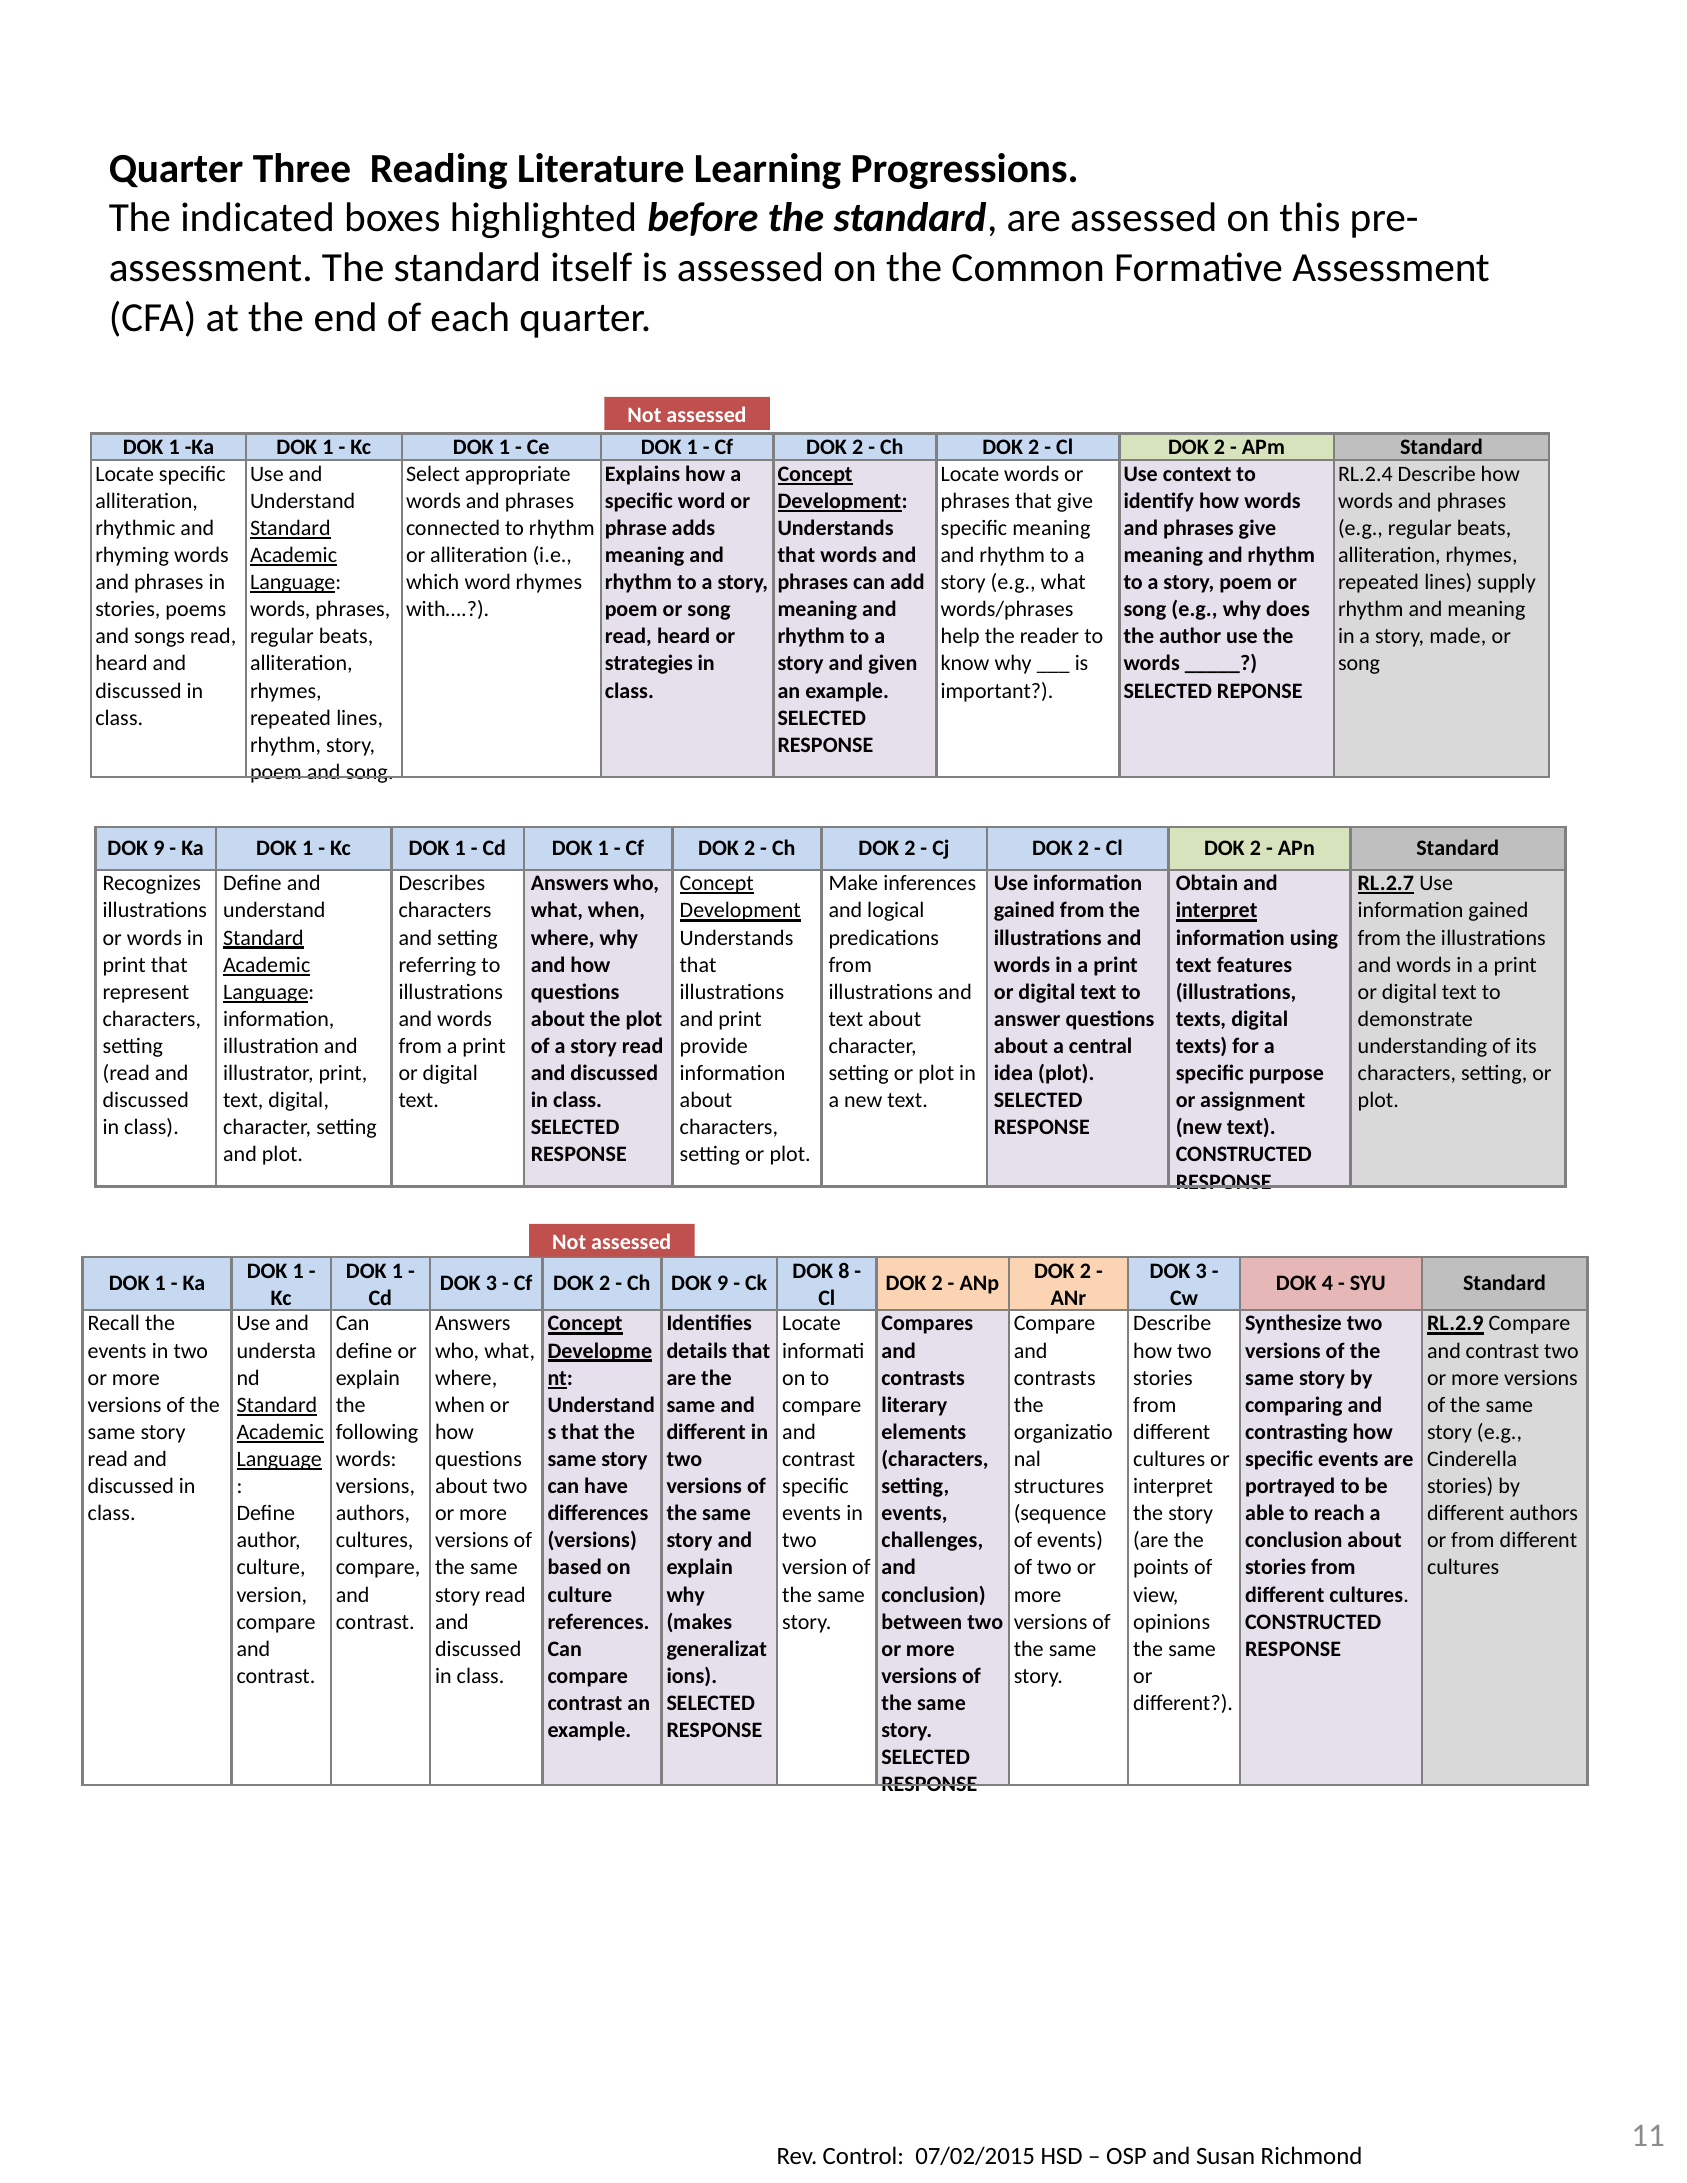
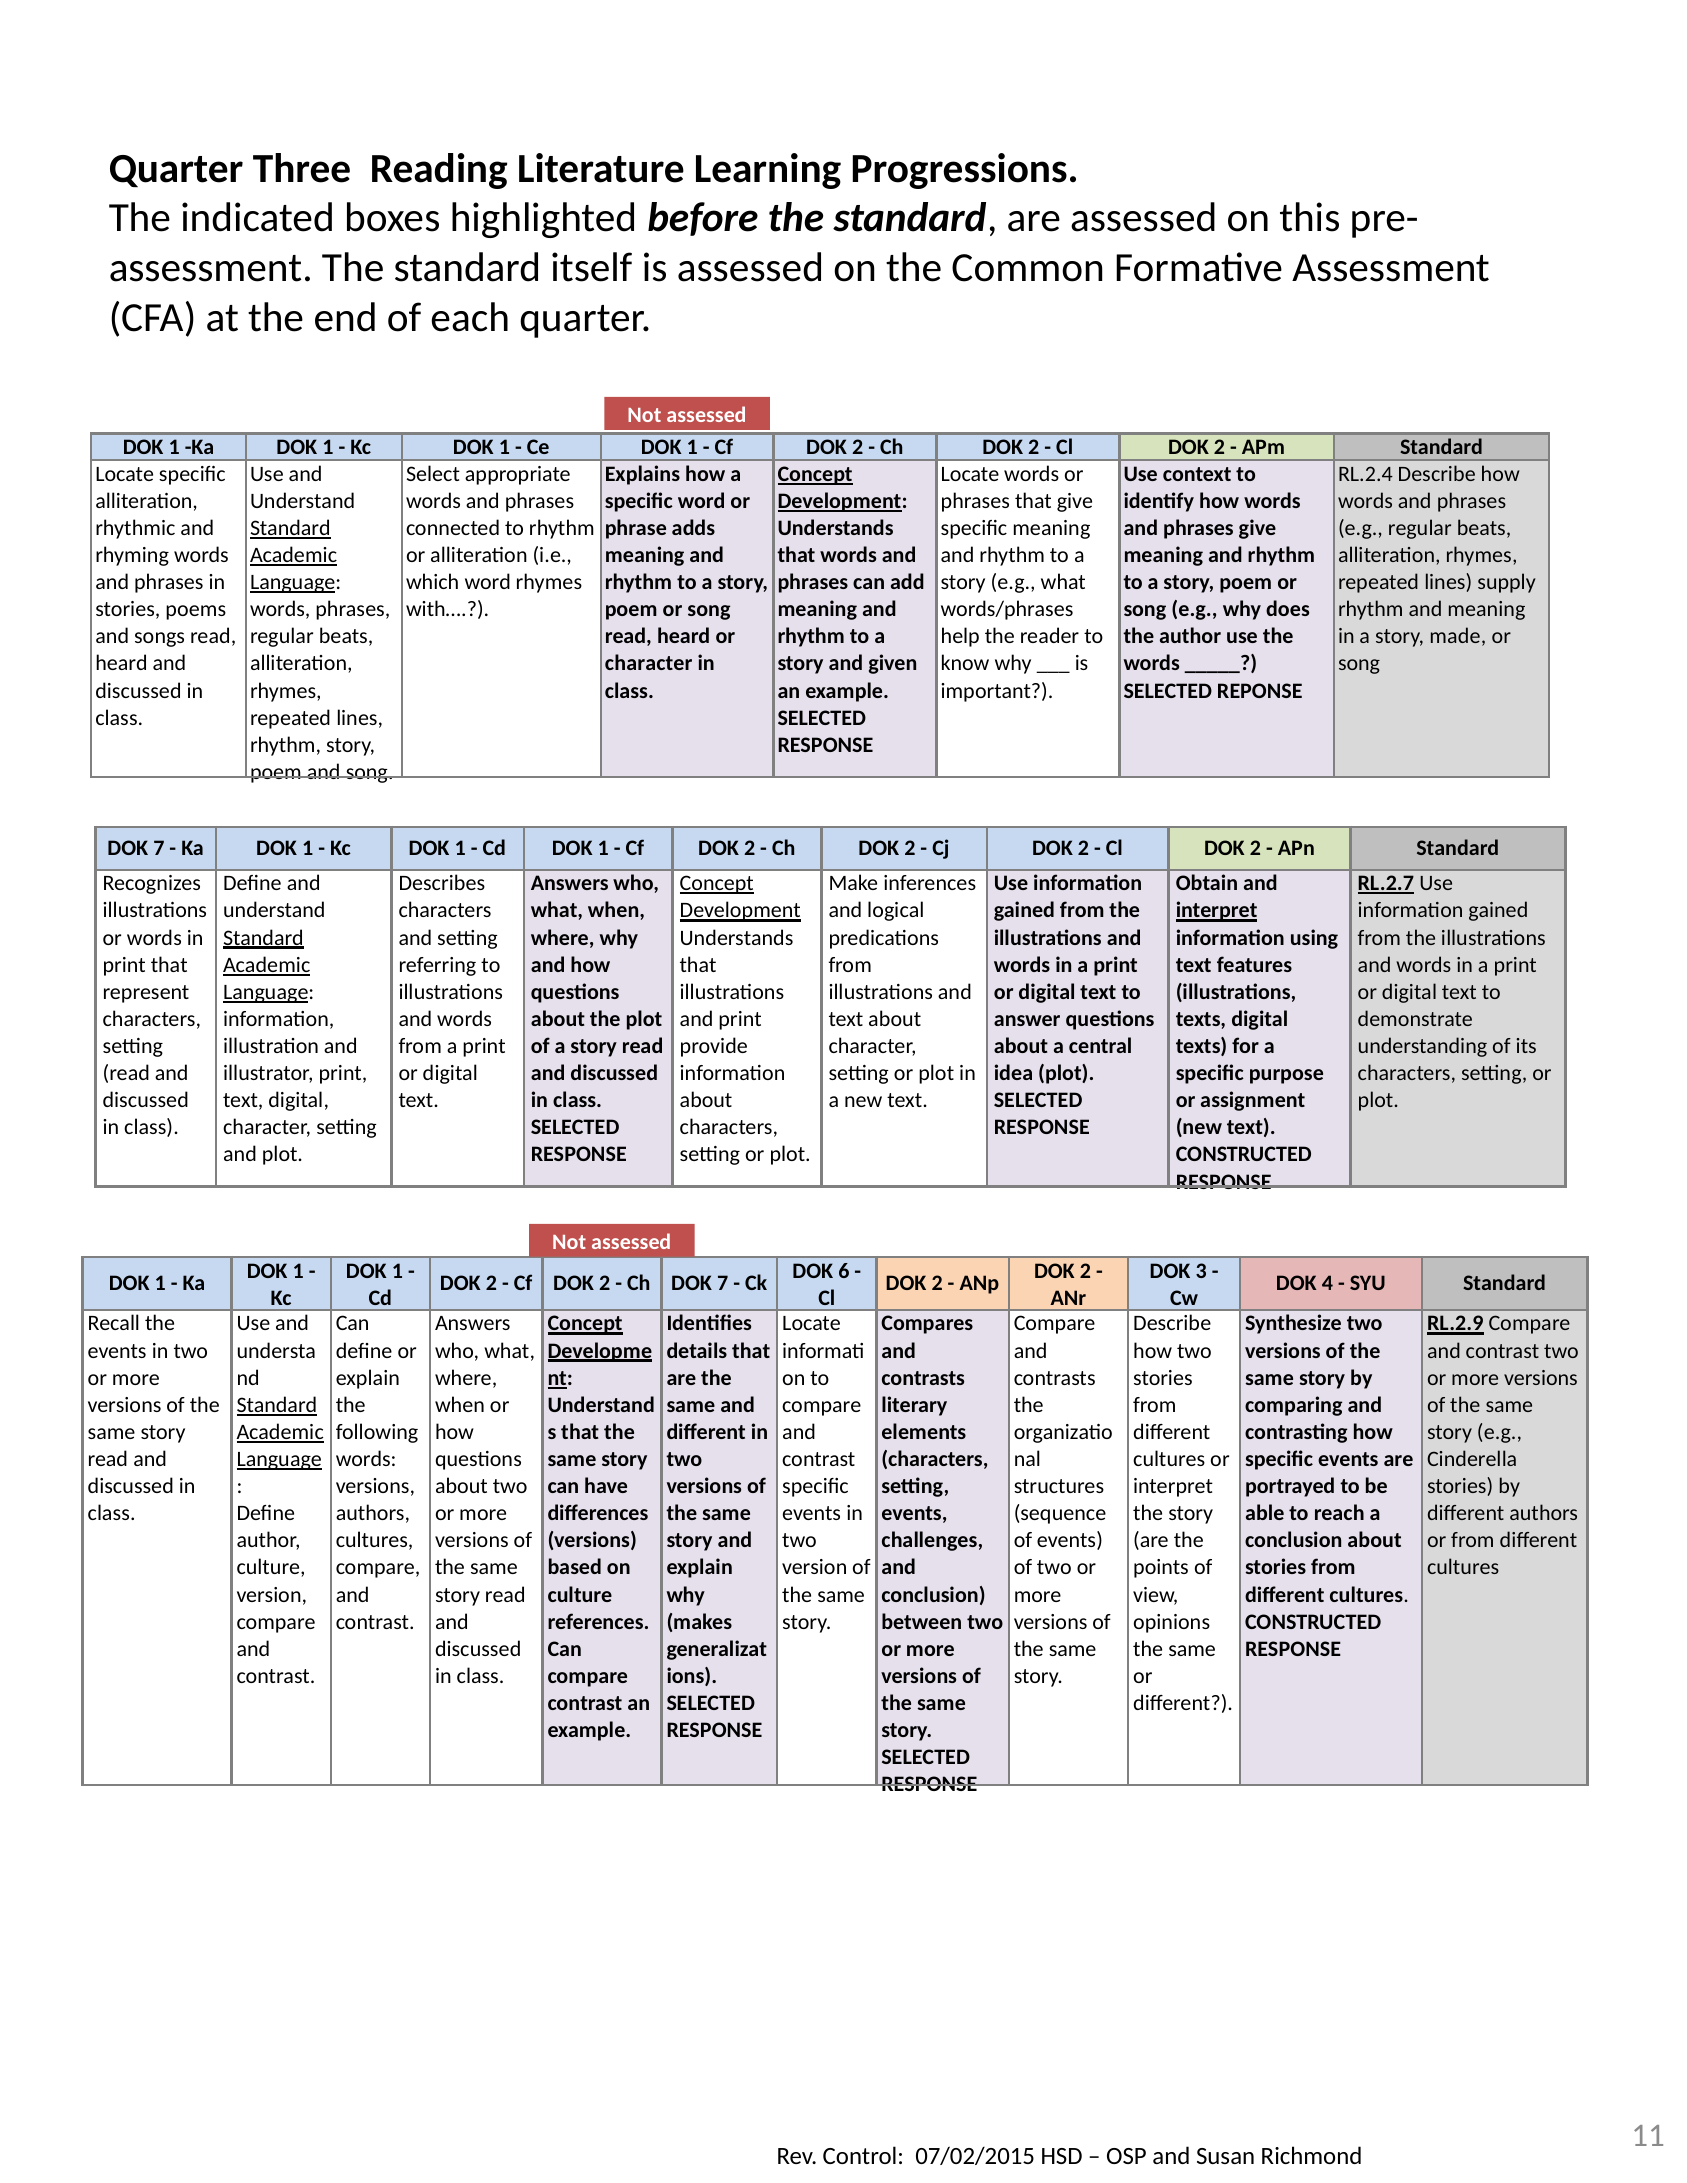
strategies at (649, 664): strategies -> character
9 at (159, 849): 9 -> 7
8: 8 -> 6
3 at (491, 1284): 3 -> 2
Ch DOK 9: 9 -> 7
